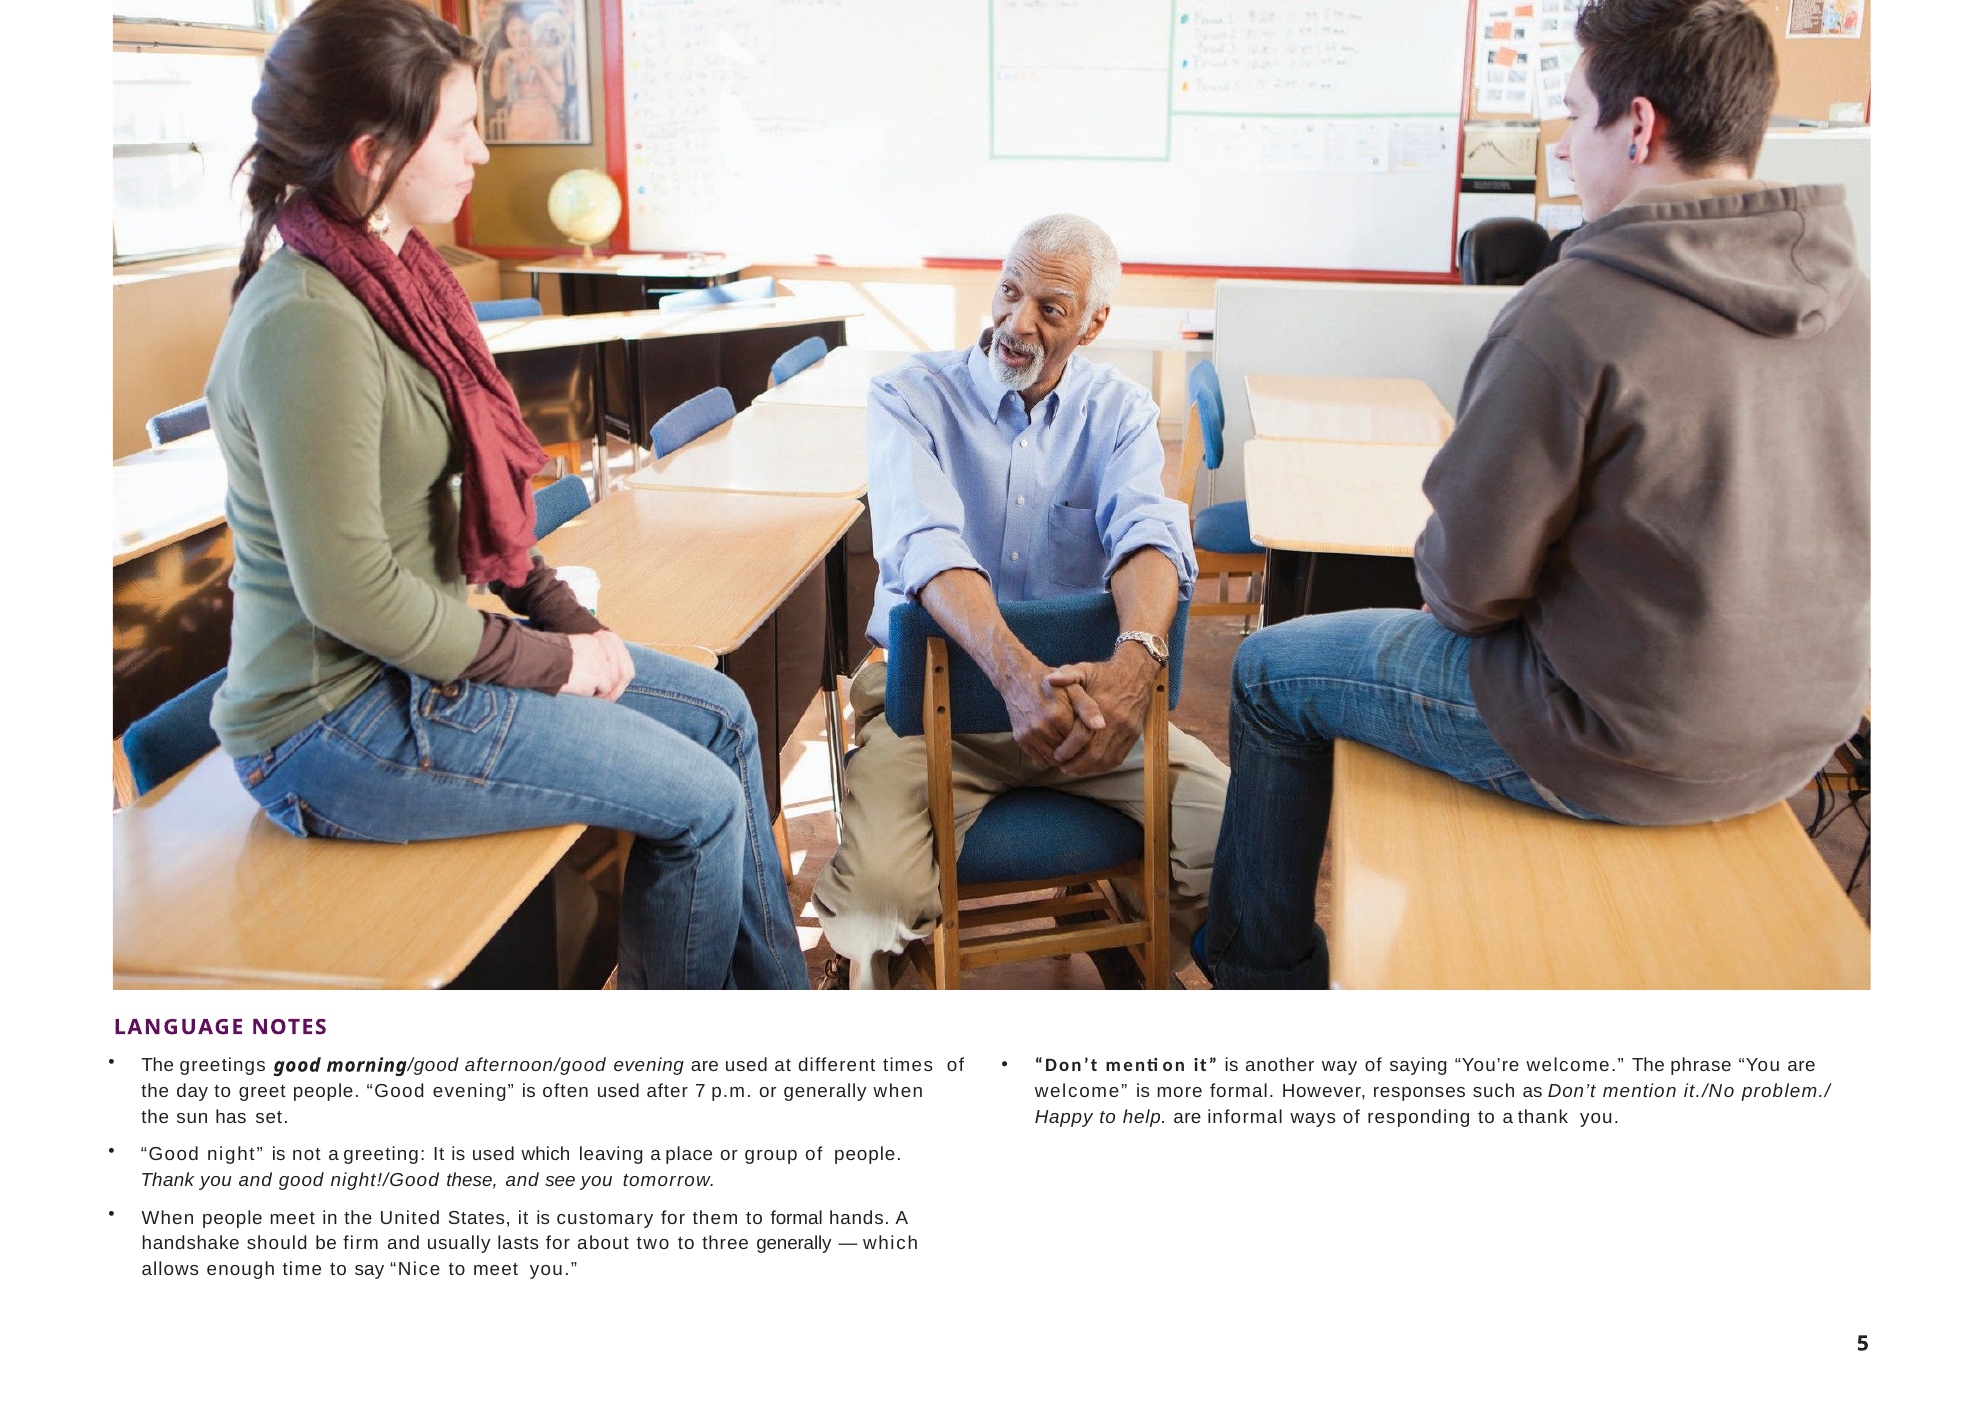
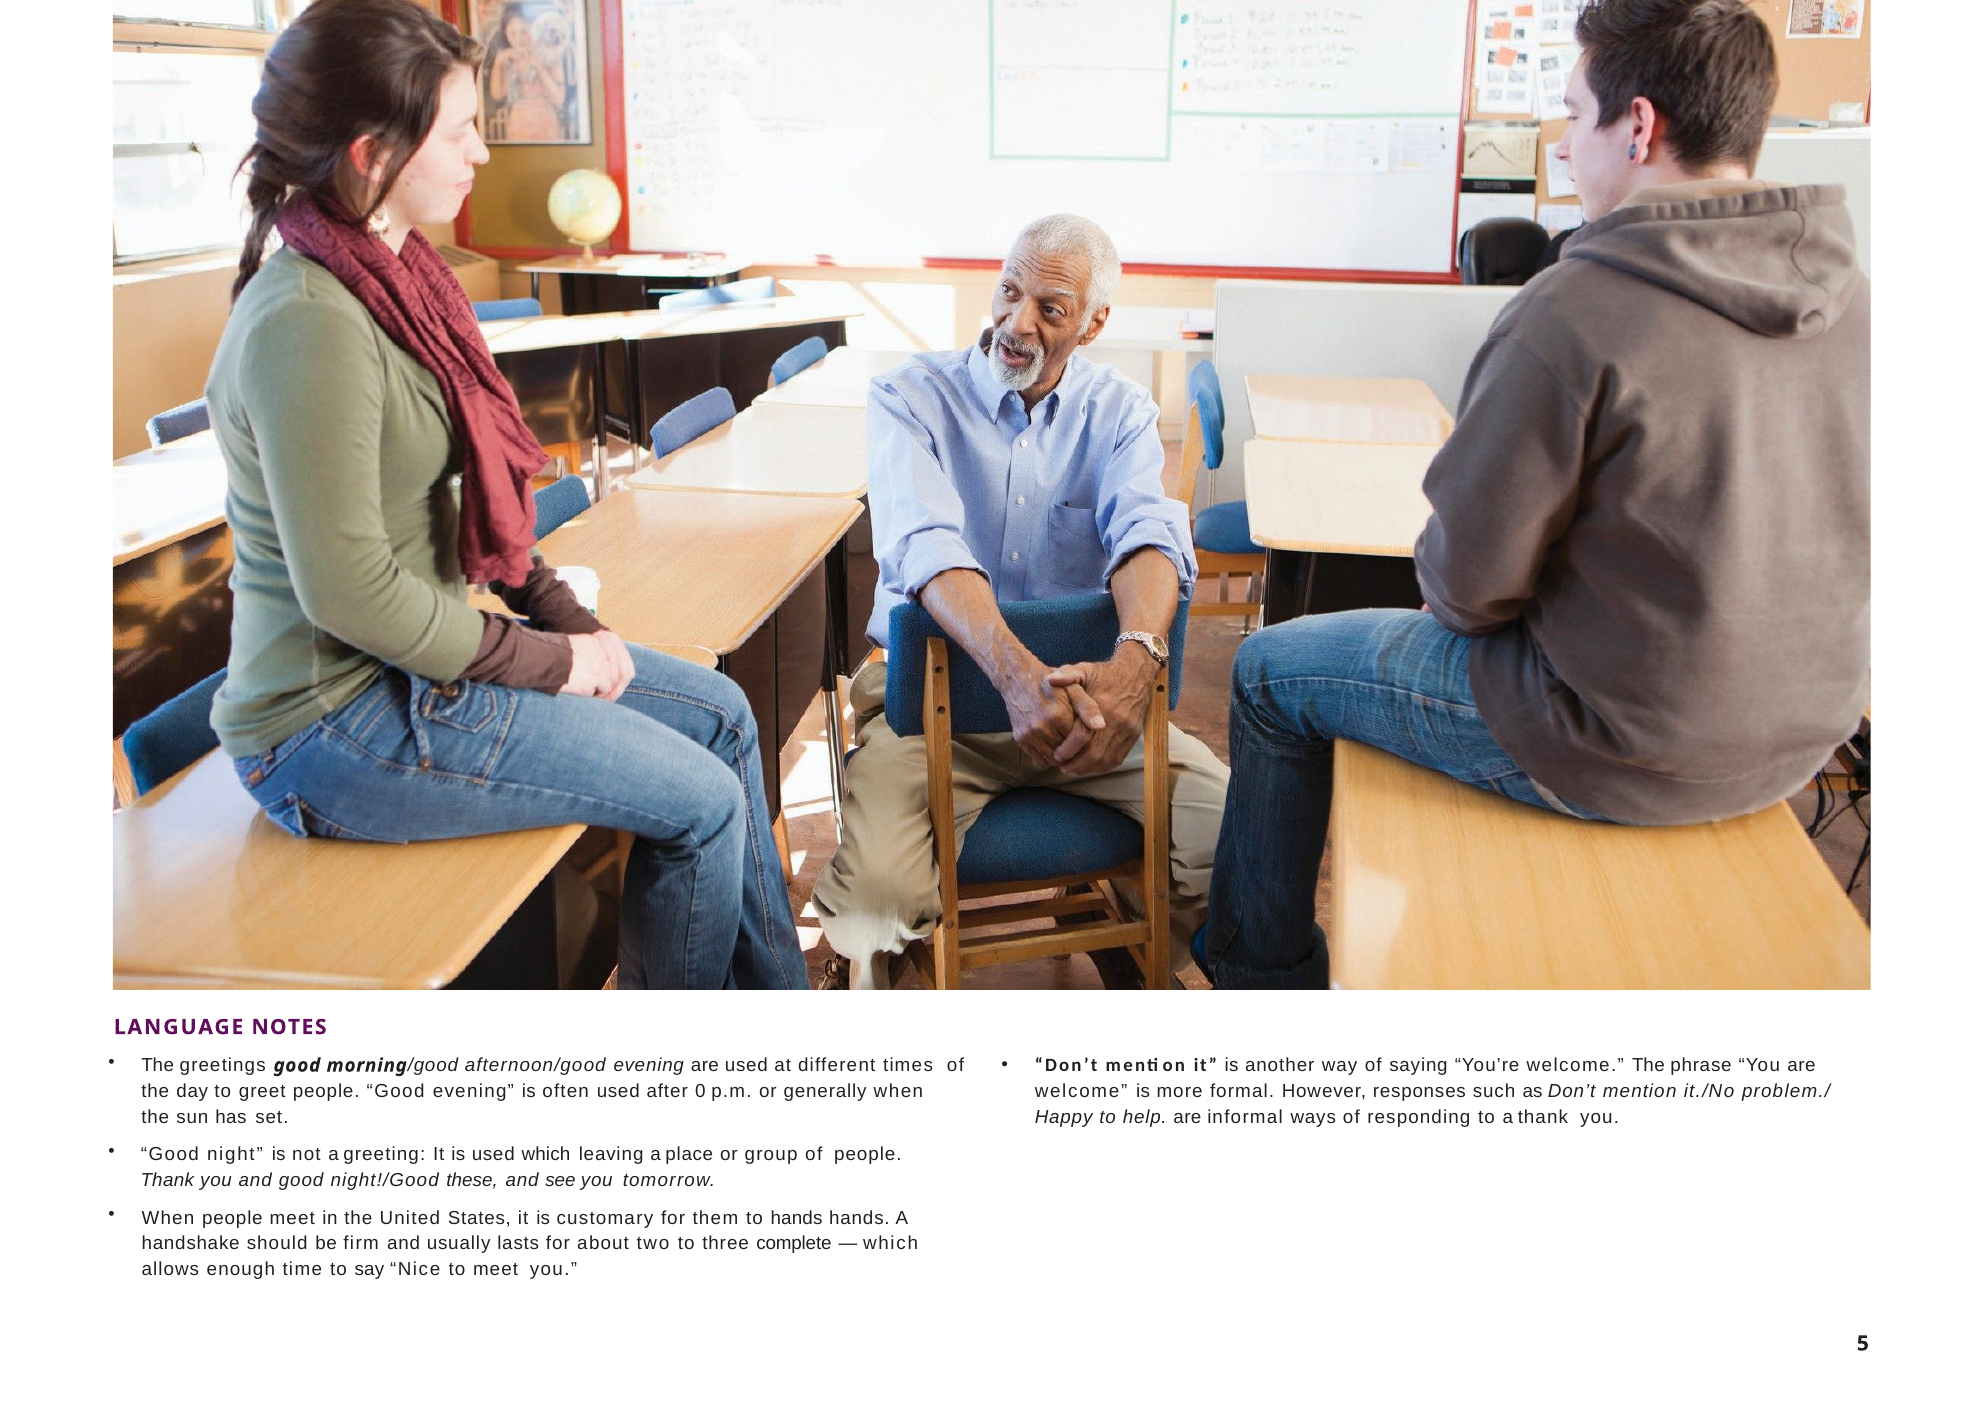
7: 7 -> 0
to formal: formal -> hands
three generally: generally -> complete
